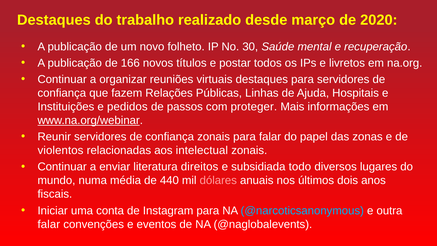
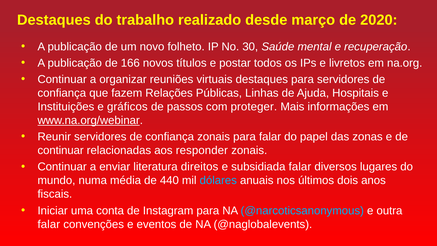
pedidos: pedidos -> gráficos
violentos at (61, 150): violentos -> continuar
intelectual: intelectual -> responder
subsidiada todo: todo -> falar
dólares colour: pink -> light blue
